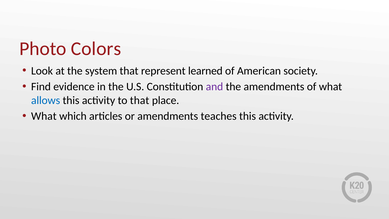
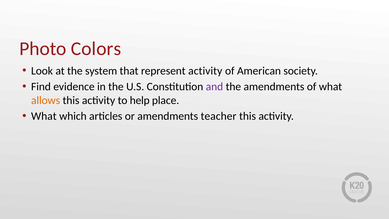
represent learned: learned -> activity
allows colour: blue -> orange
to that: that -> help
teaches: teaches -> teacher
